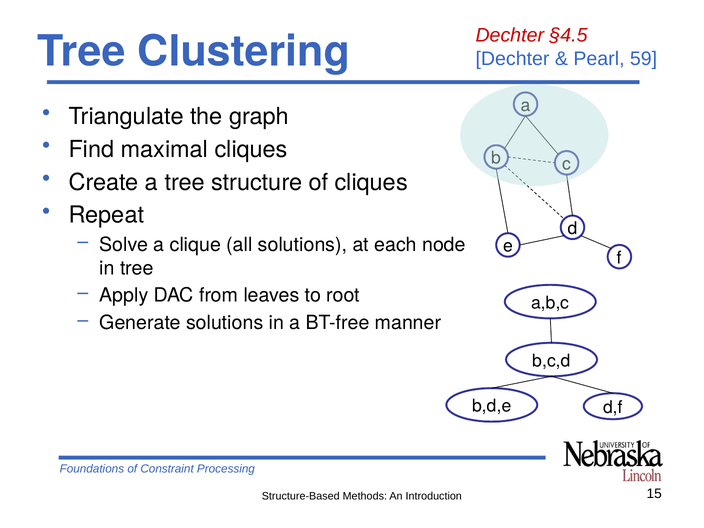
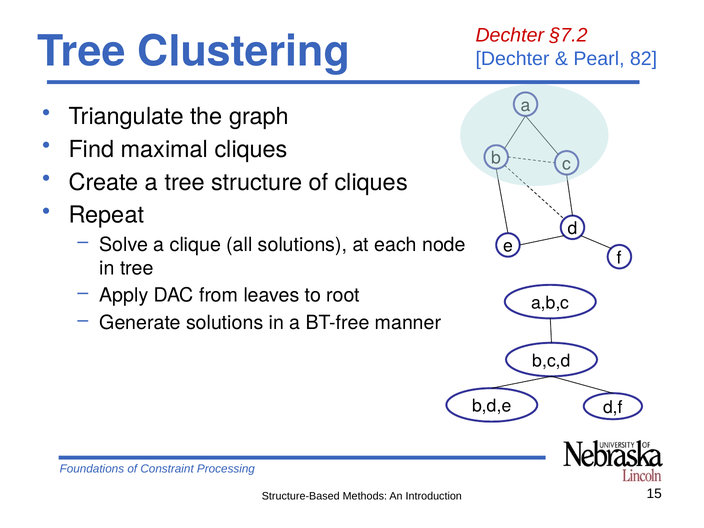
§4.5: §4.5 -> §7.2
59: 59 -> 82
